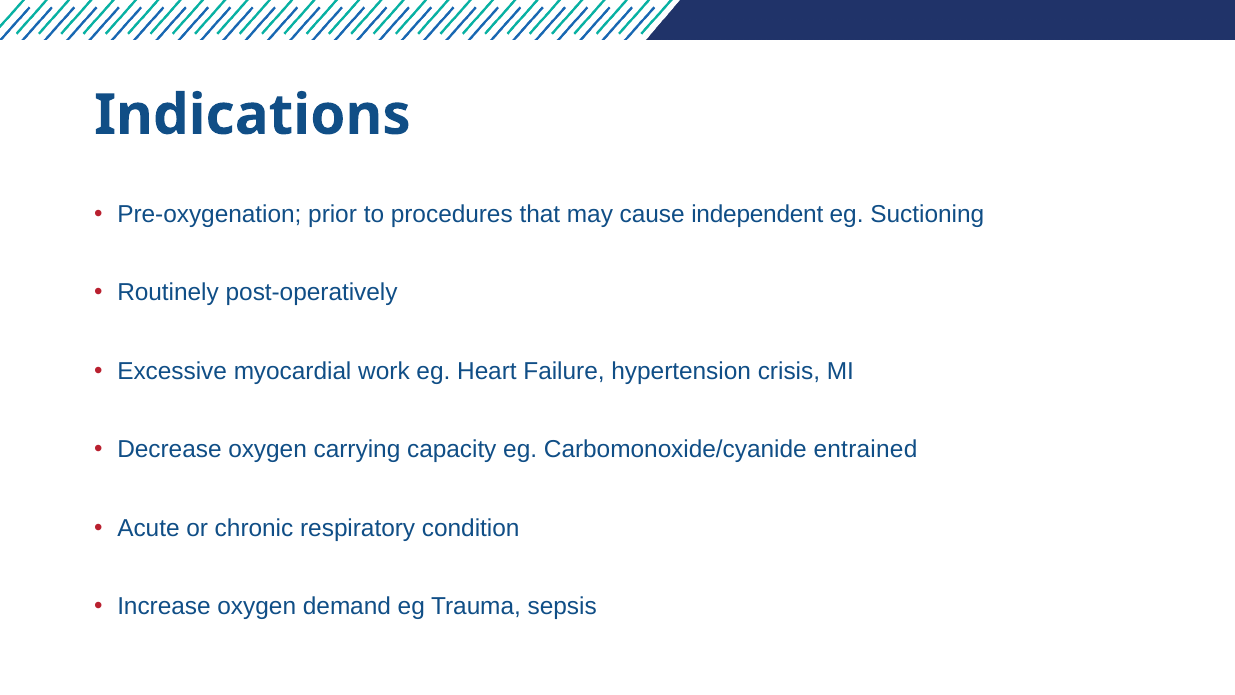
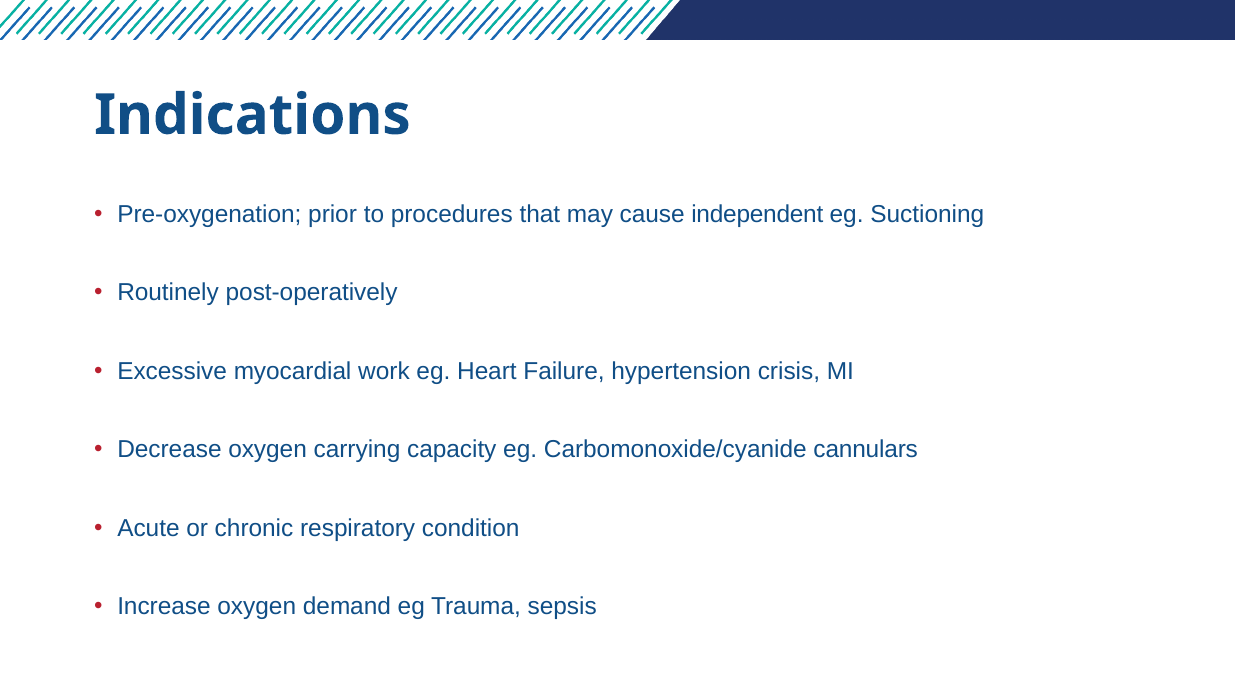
entrained: entrained -> cannulars
